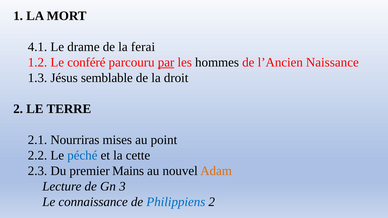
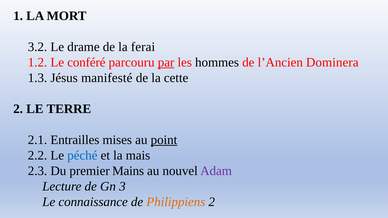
4.1: 4.1 -> 3.2
Naissance: Naissance -> Dominera
semblable: semblable -> manifesté
droit: droit -> cette
Nourriras: Nourriras -> Entrailles
point underline: none -> present
cette: cette -> mais
Adam colour: orange -> purple
Philippiens colour: blue -> orange
